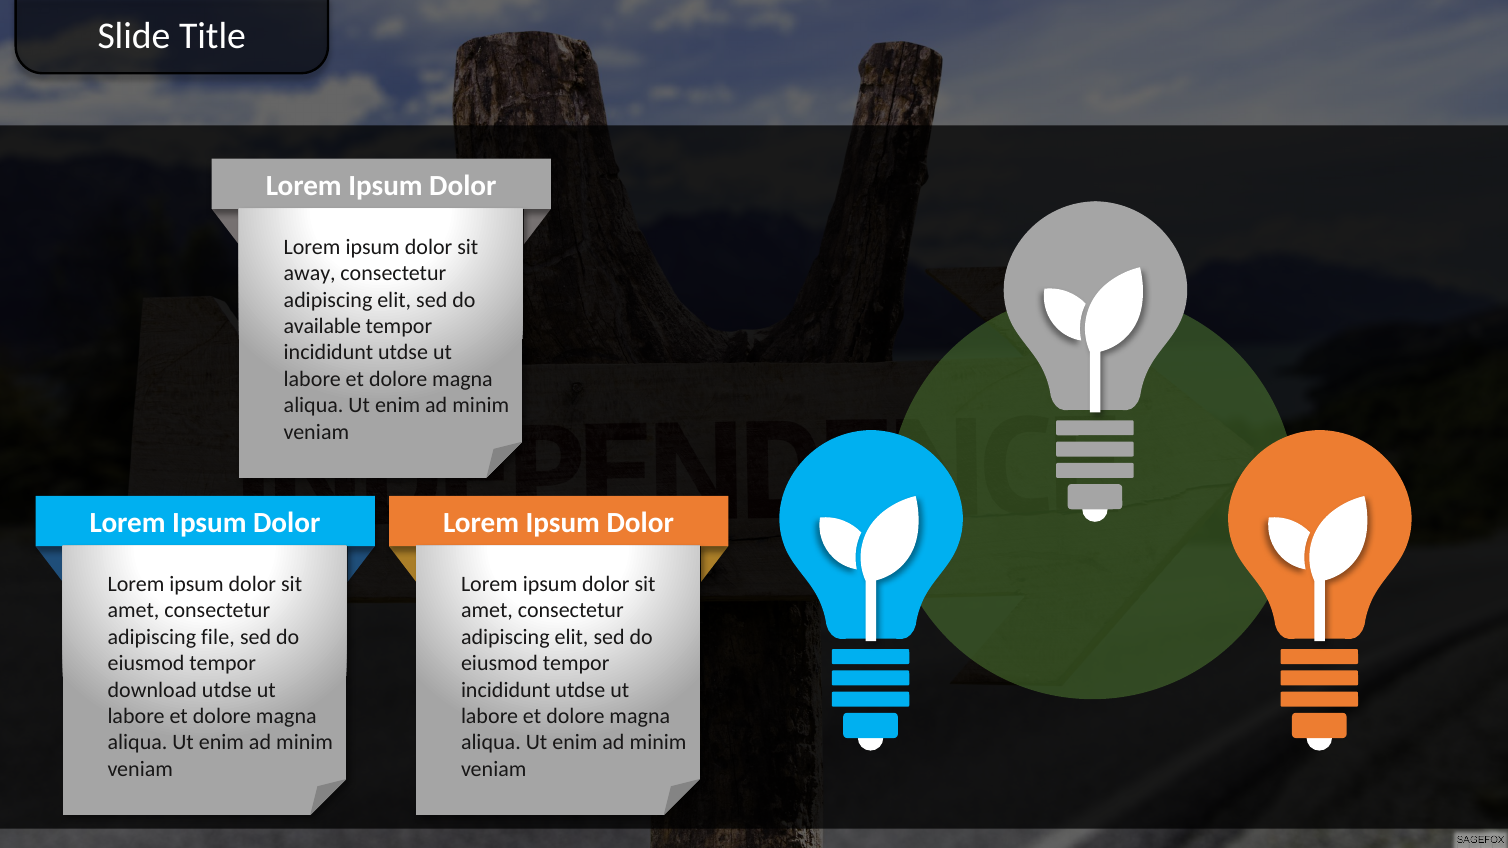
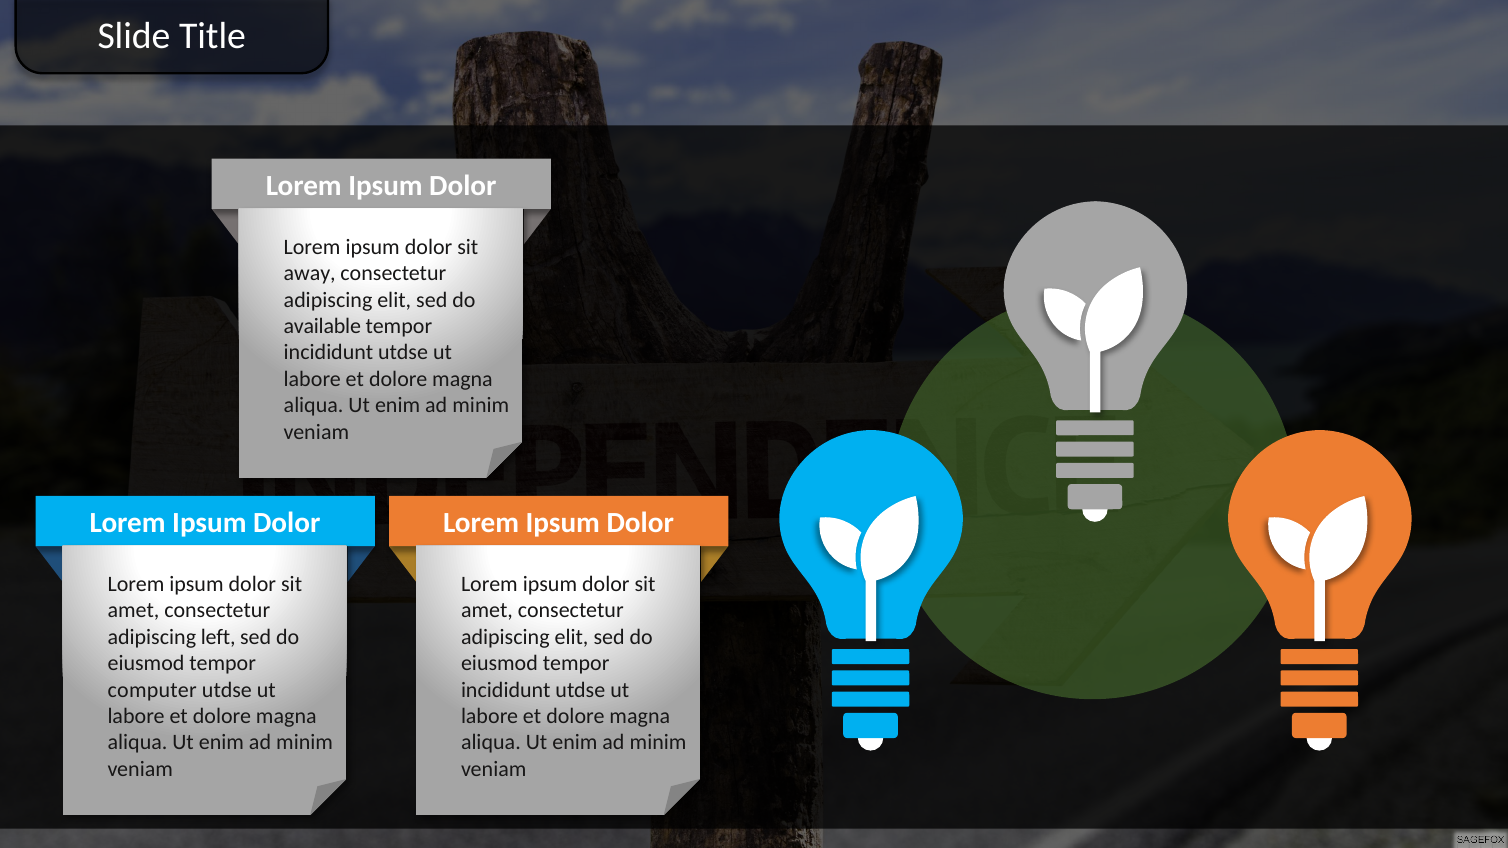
file: file -> left
download: download -> computer
